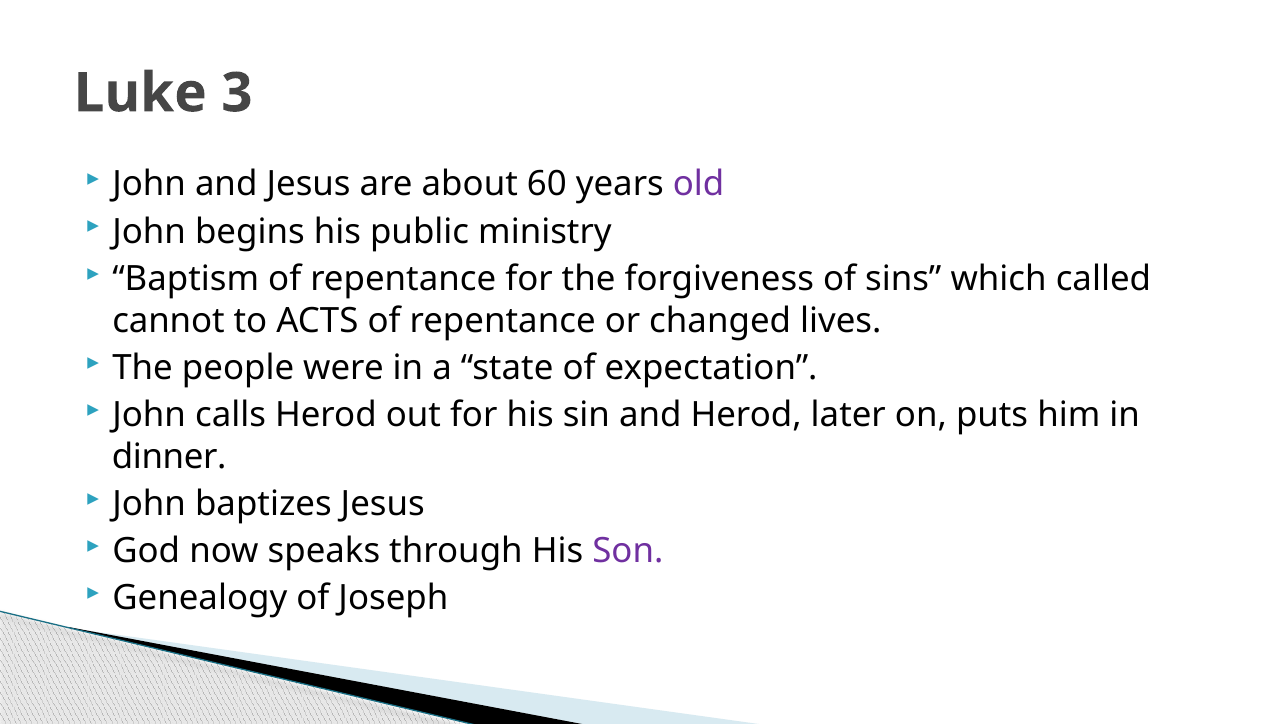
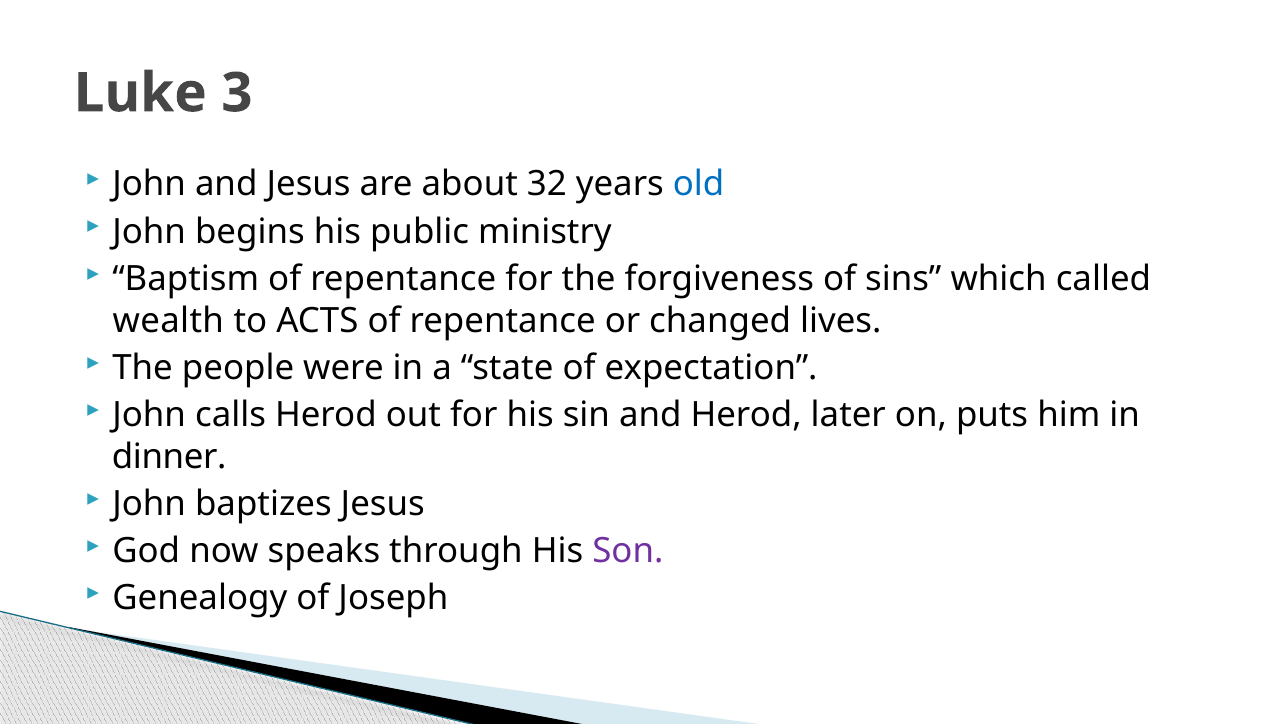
60: 60 -> 32
old colour: purple -> blue
cannot: cannot -> wealth
